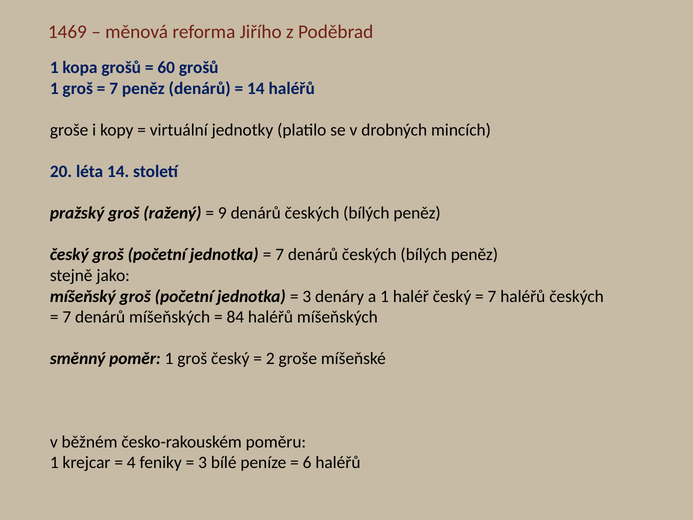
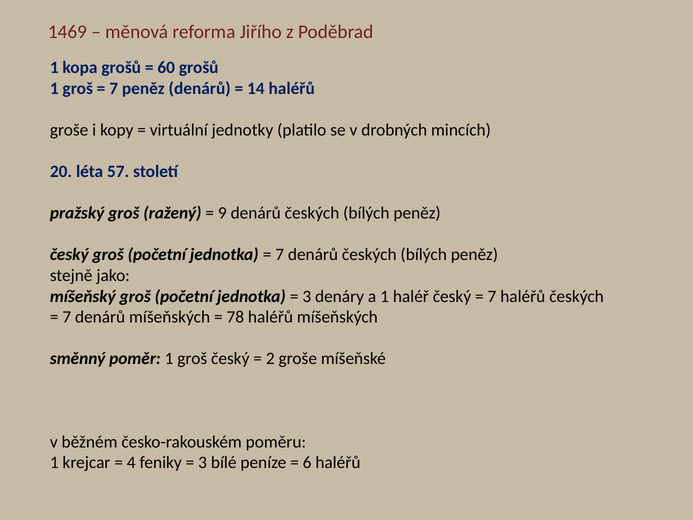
léta 14: 14 -> 57
84: 84 -> 78
